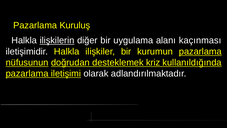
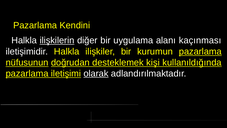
Kuruluş: Kuruluş -> Kendini
kriz: kriz -> kişi
olarak underline: none -> present
